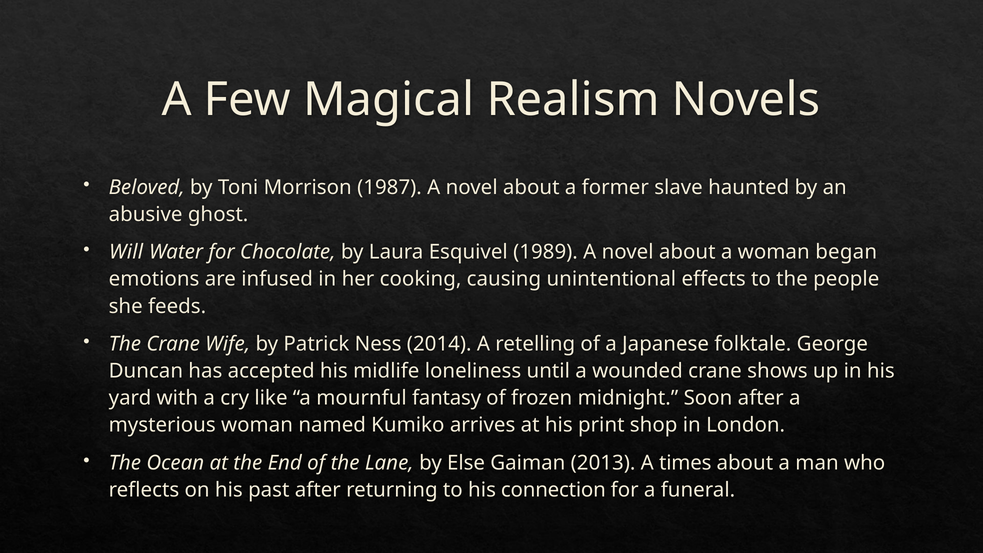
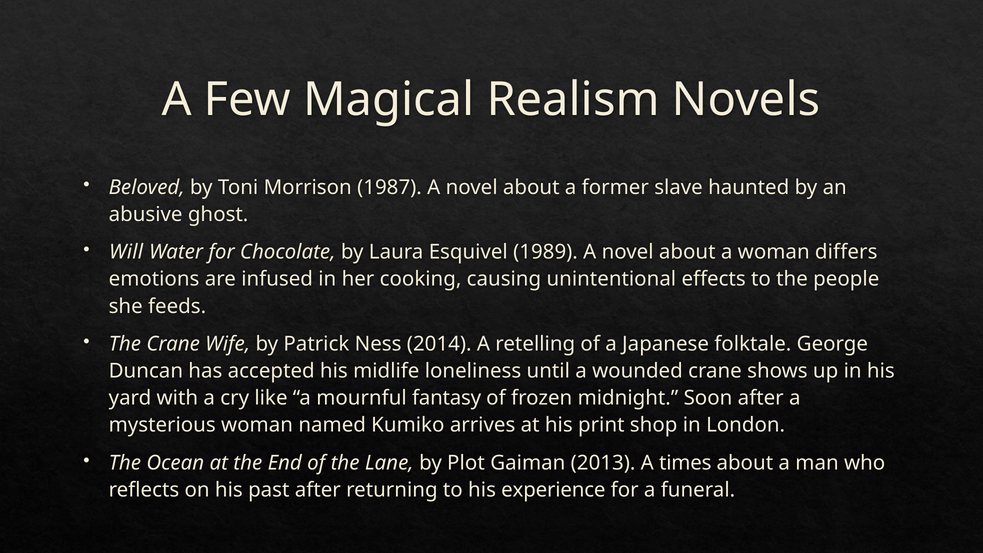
began: began -> differs
Else: Else -> Plot
connection: connection -> experience
